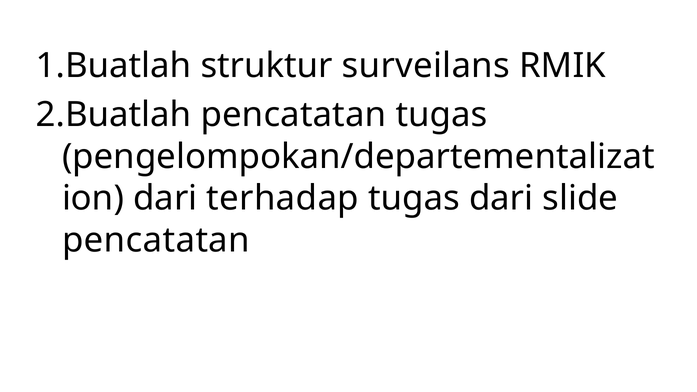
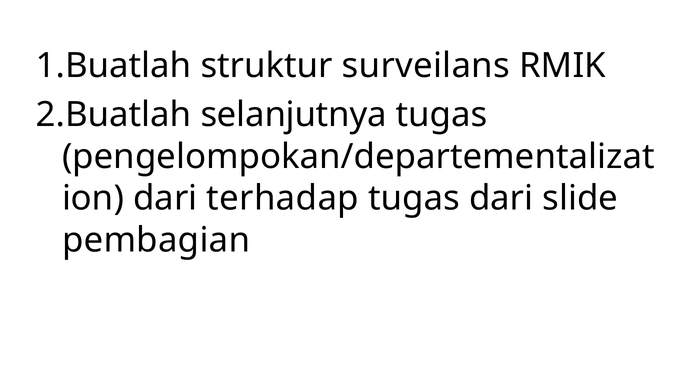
pencatatan at (293, 115): pencatatan -> selanjutnya
pencatatan at (156, 240): pencatatan -> pembagian
